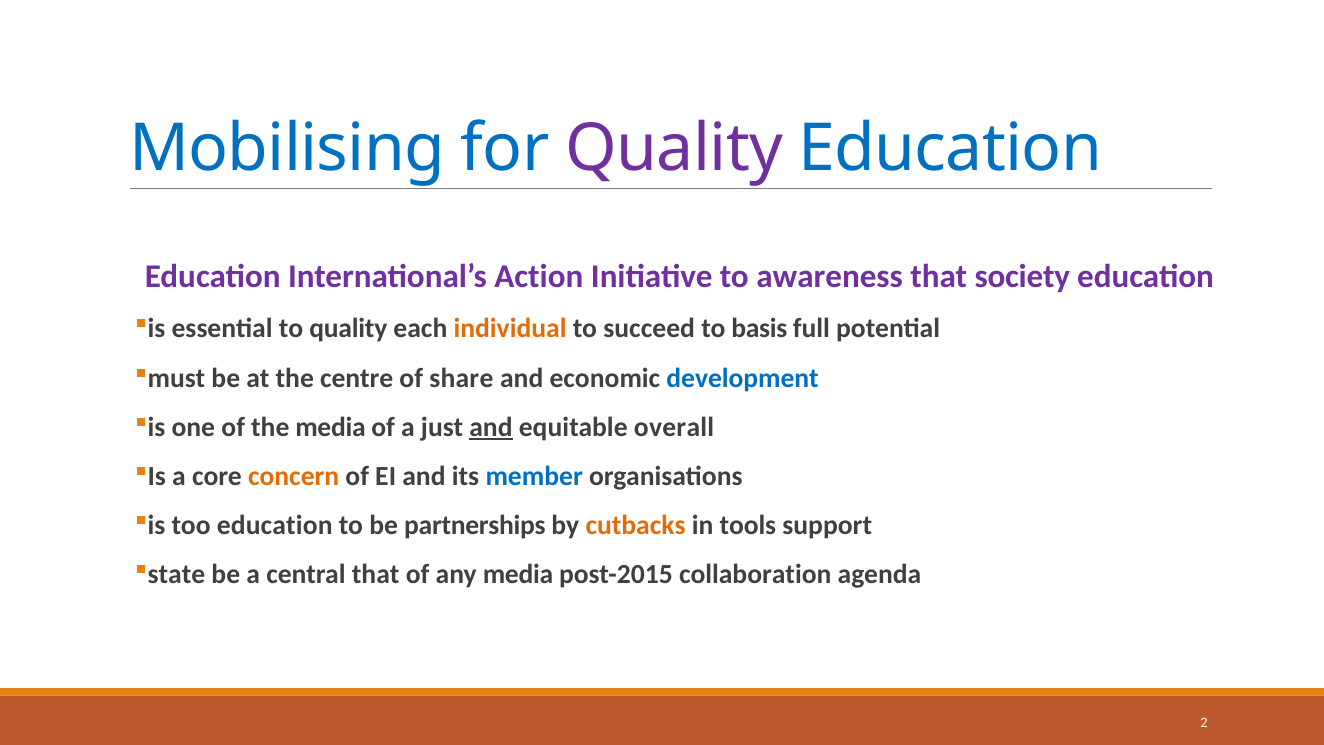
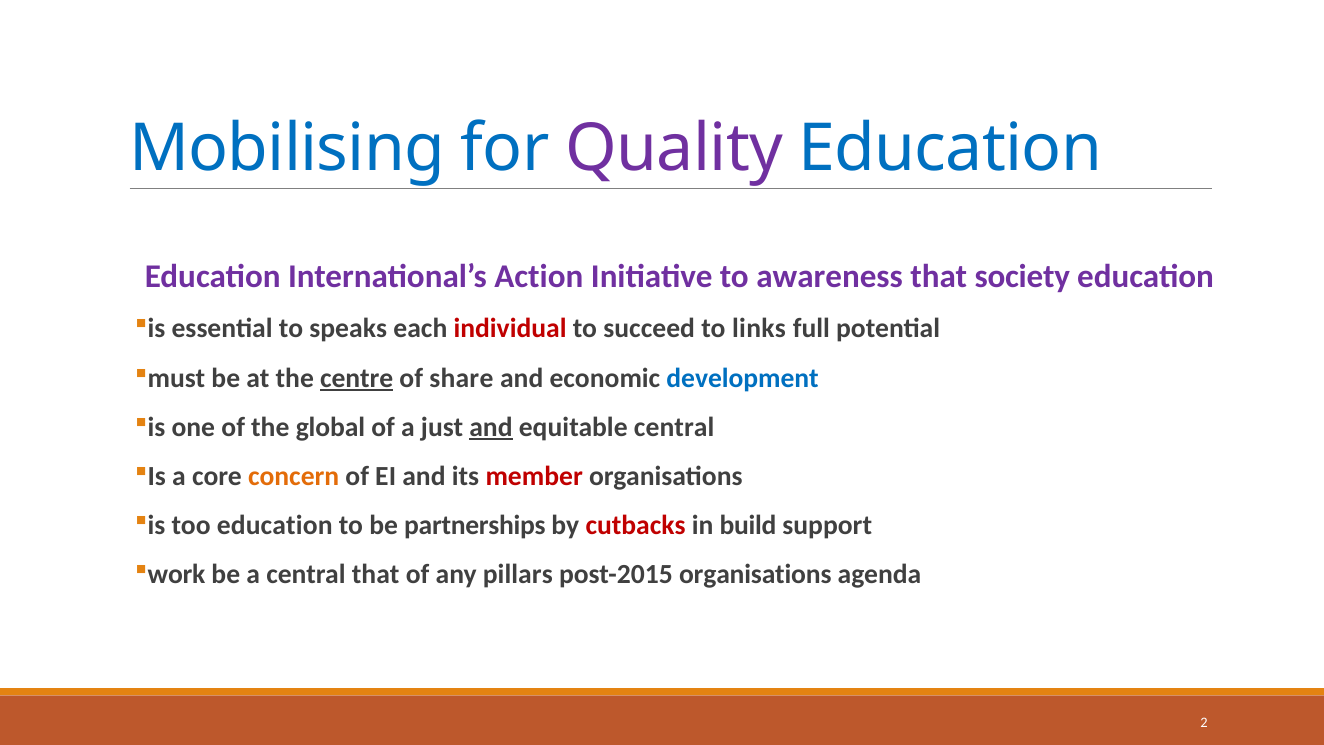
to quality: quality -> speaks
individual colour: orange -> red
basis: basis -> links
centre underline: none -> present
the media: media -> global
equitable overall: overall -> central
member colour: blue -> red
cutbacks colour: orange -> red
tools: tools -> build
state: state -> work
any media: media -> pillars
post-2015 collaboration: collaboration -> organisations
